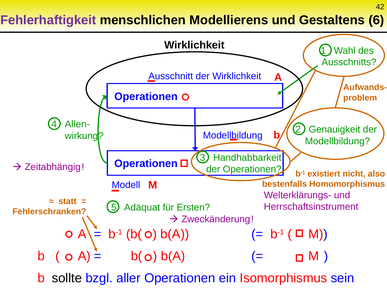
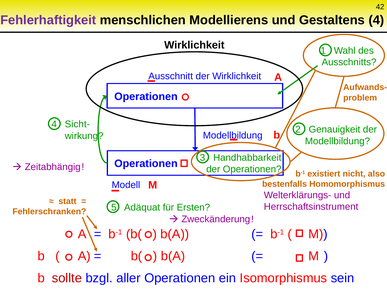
Gestaltens 6: 6 -> 4
Allen-: Allen- -> Sicht-
sollte colour: black -> red
